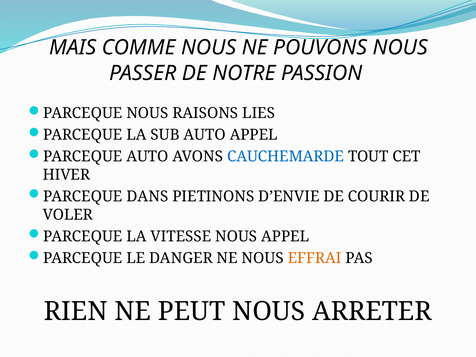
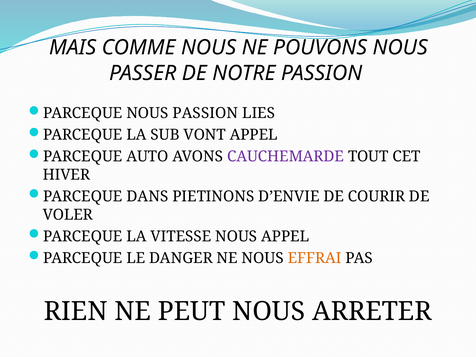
NOUS RAISONS: RAISONS -> PASSION
SUB AUTO: AUTO -> VONT
CAUCHEMARDE colour: blue -> purple
